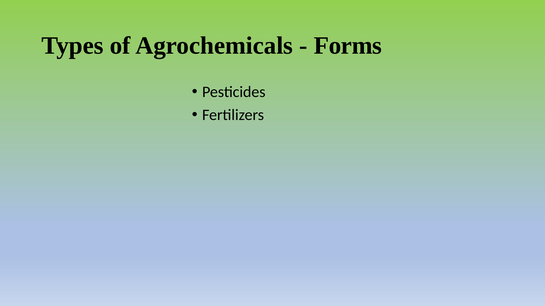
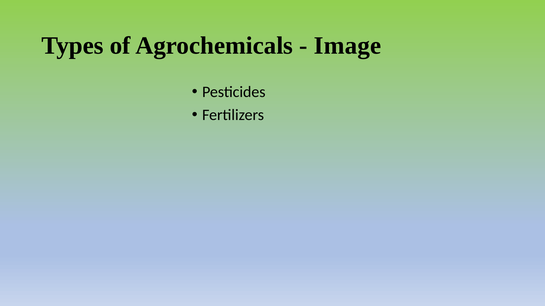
Forms: Forms -> Image
